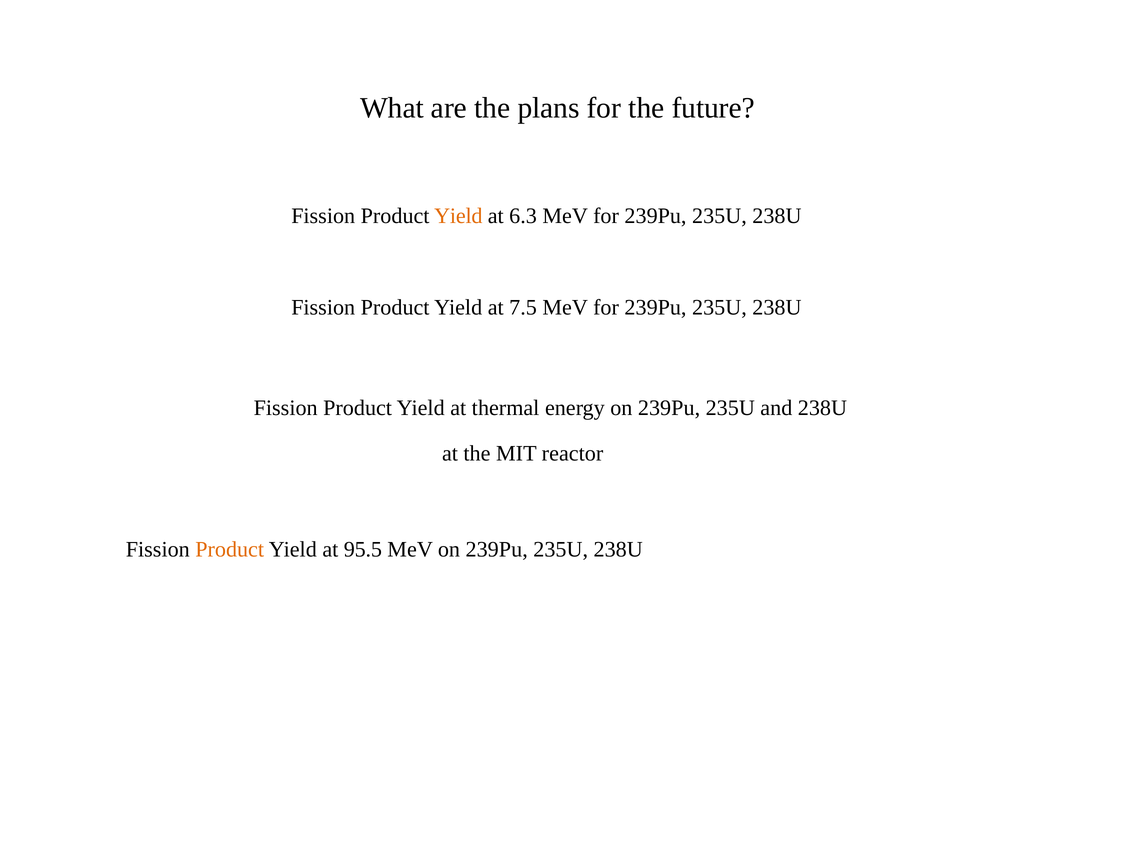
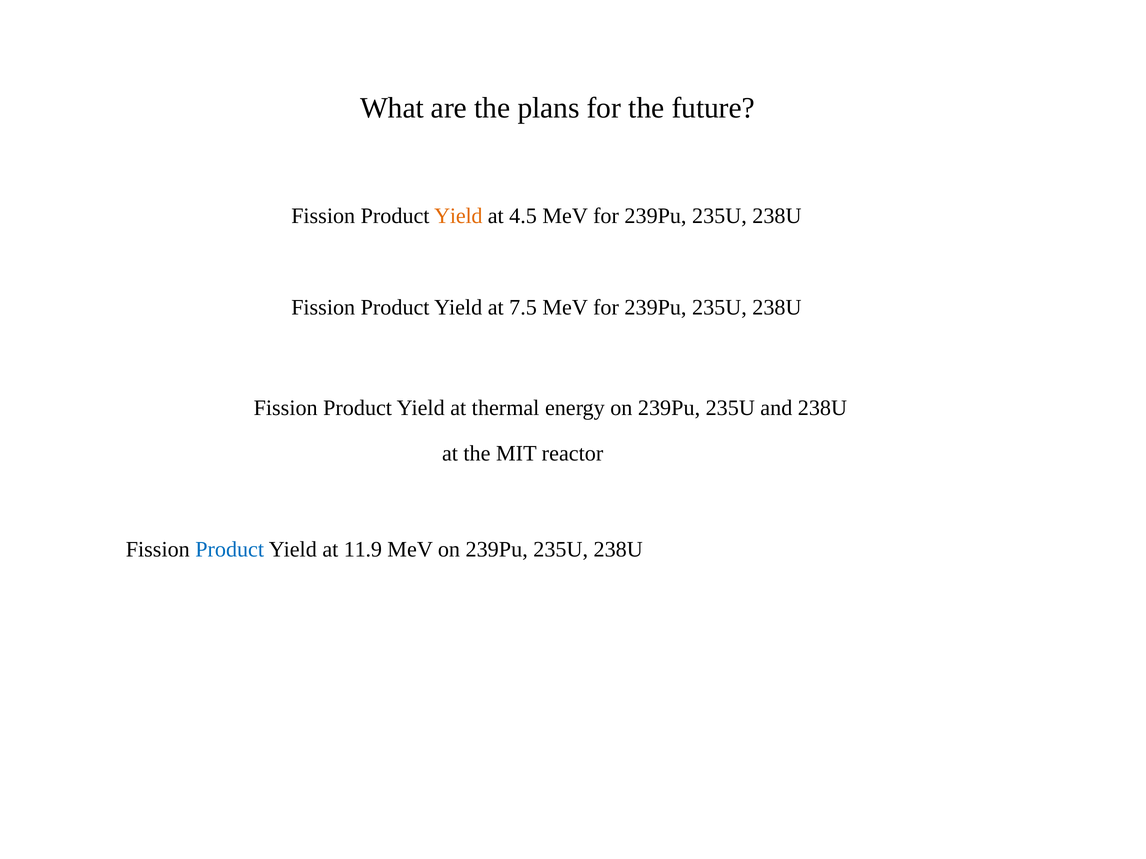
6.3: 6.3 -> 4.5
Product at (230, 550) colour: orange -> blue
95.5: 95.5 -> 11.9
